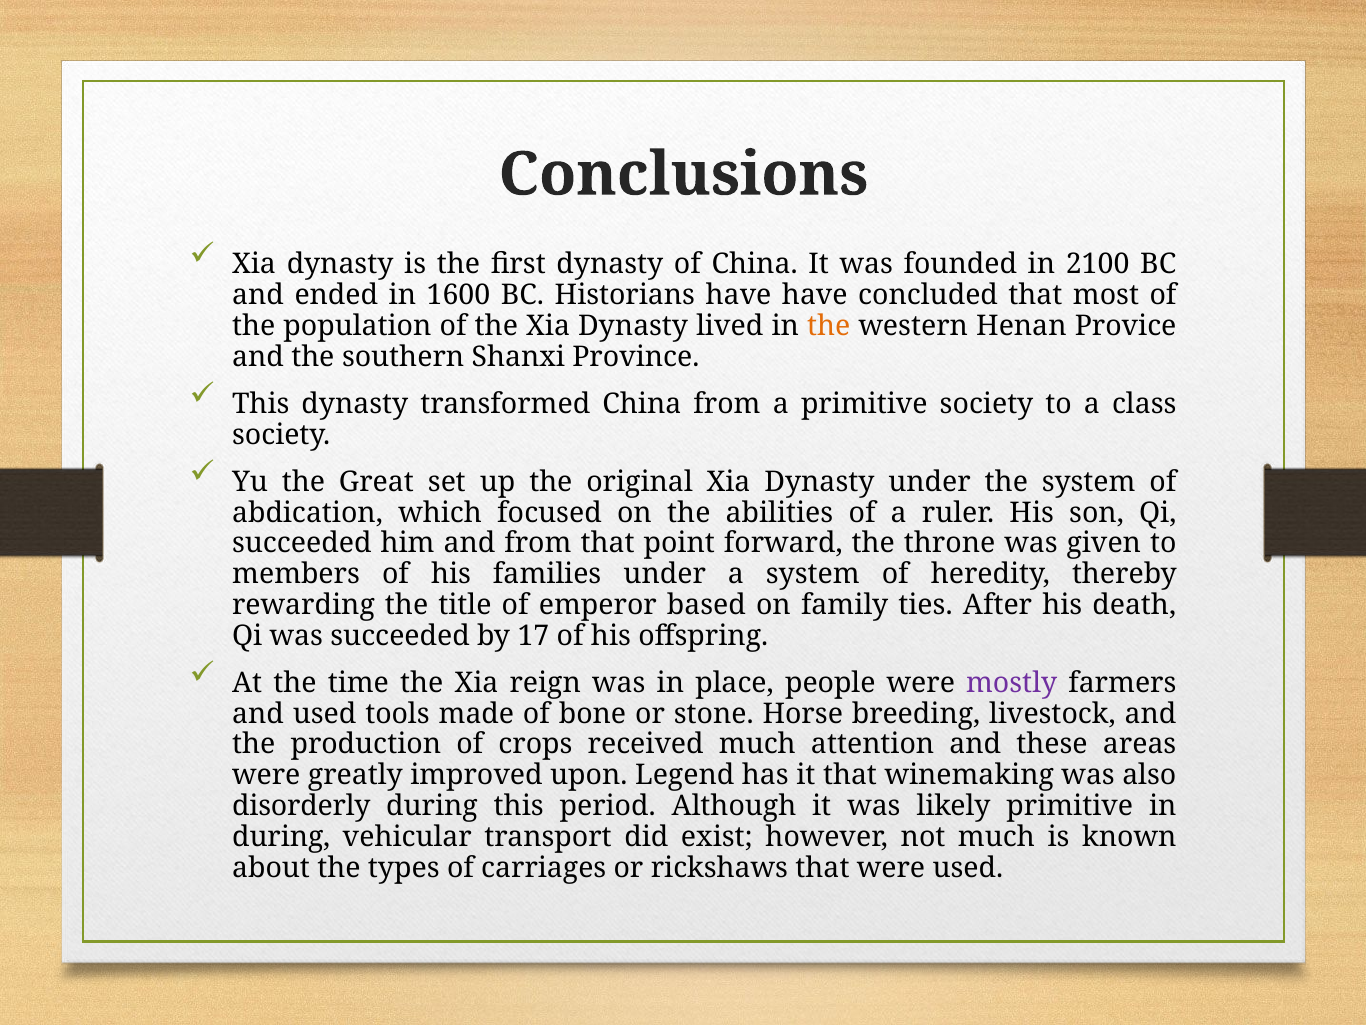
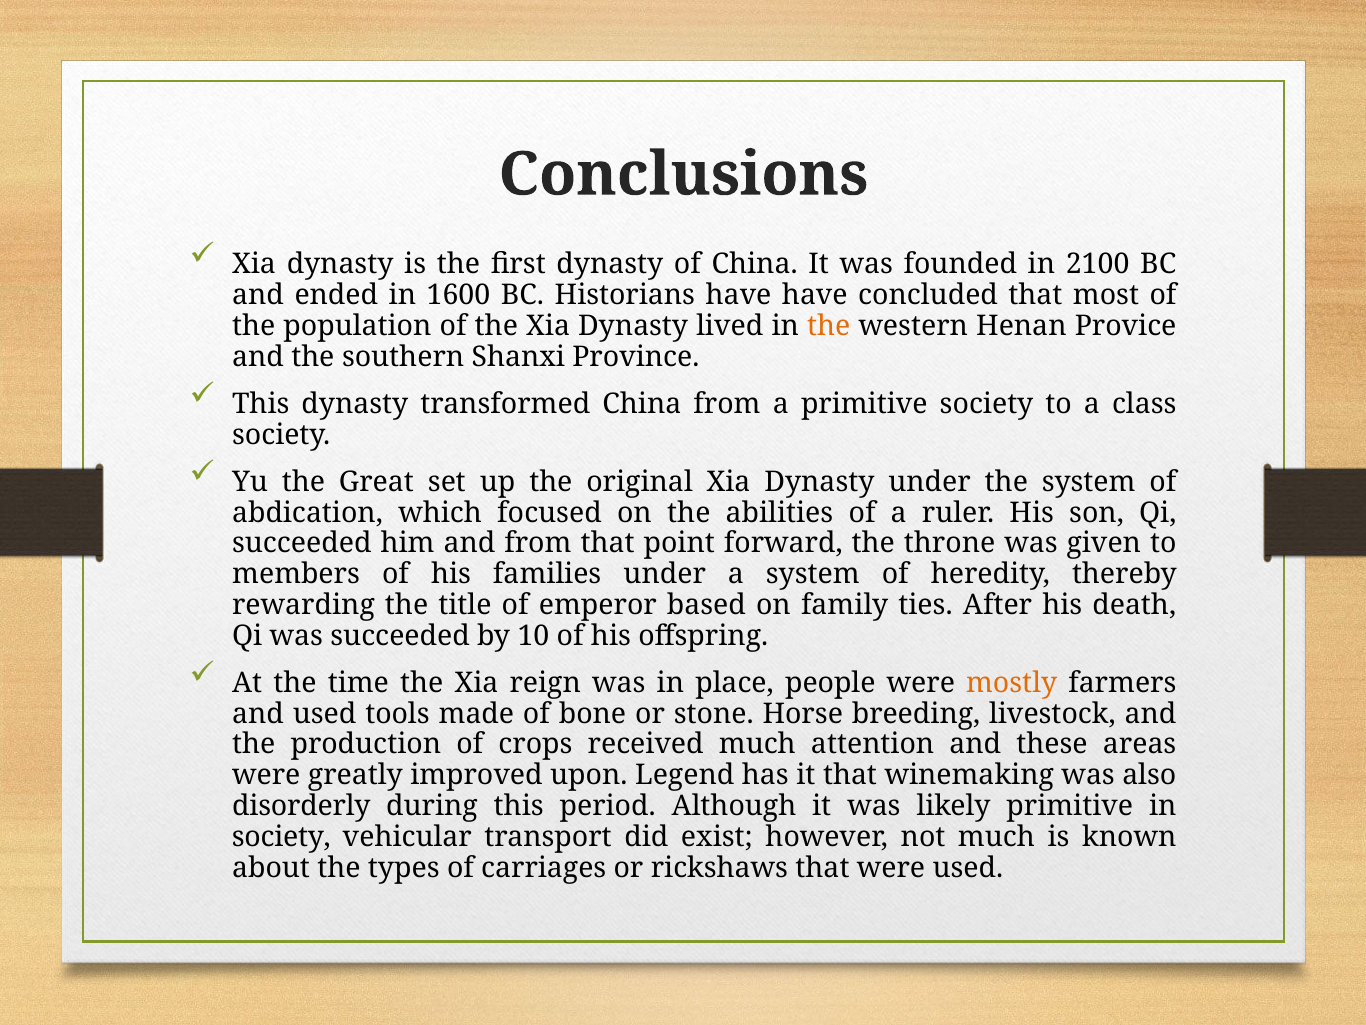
17: 17 -> 10
mostly colour: purple -> orange
during at (281, 836): during -> society
